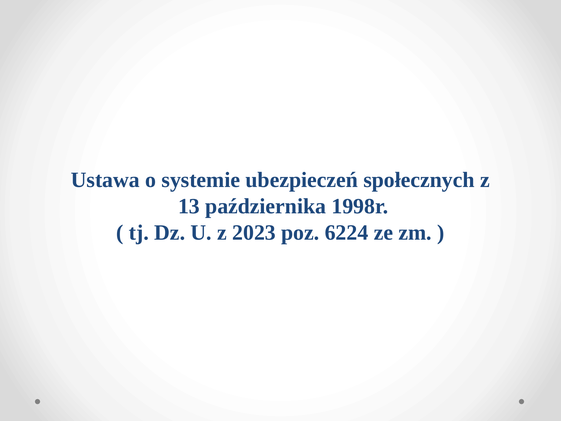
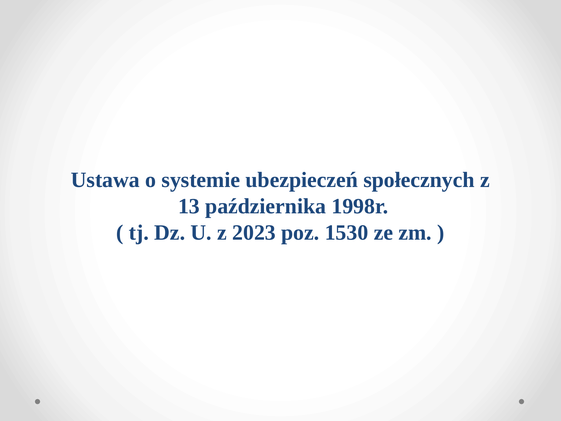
6224: 6224 -> 1530
